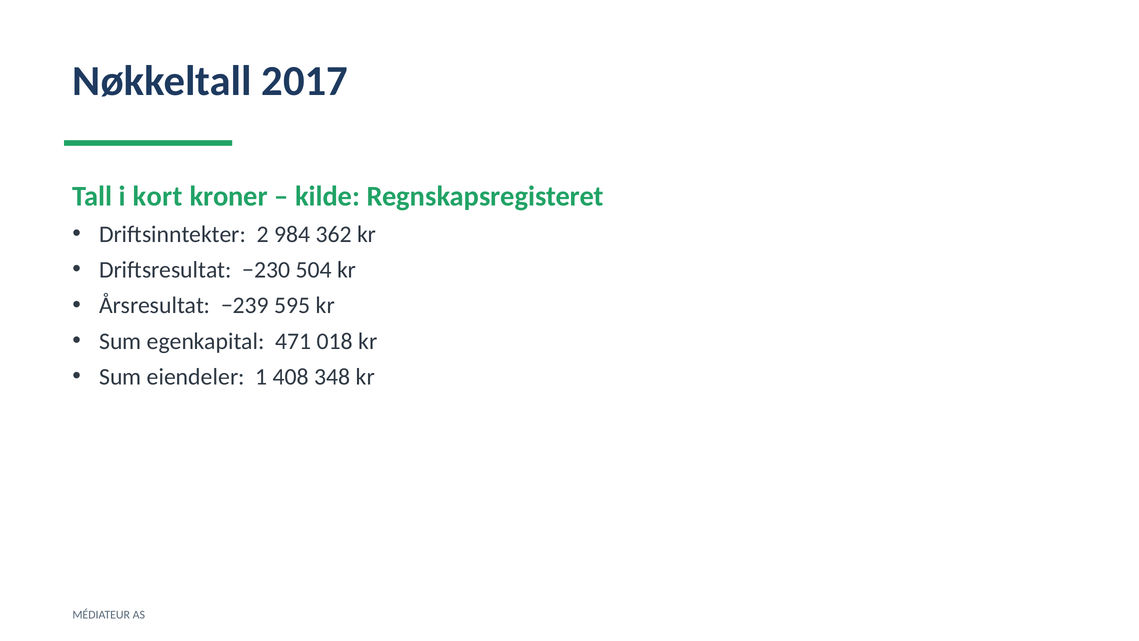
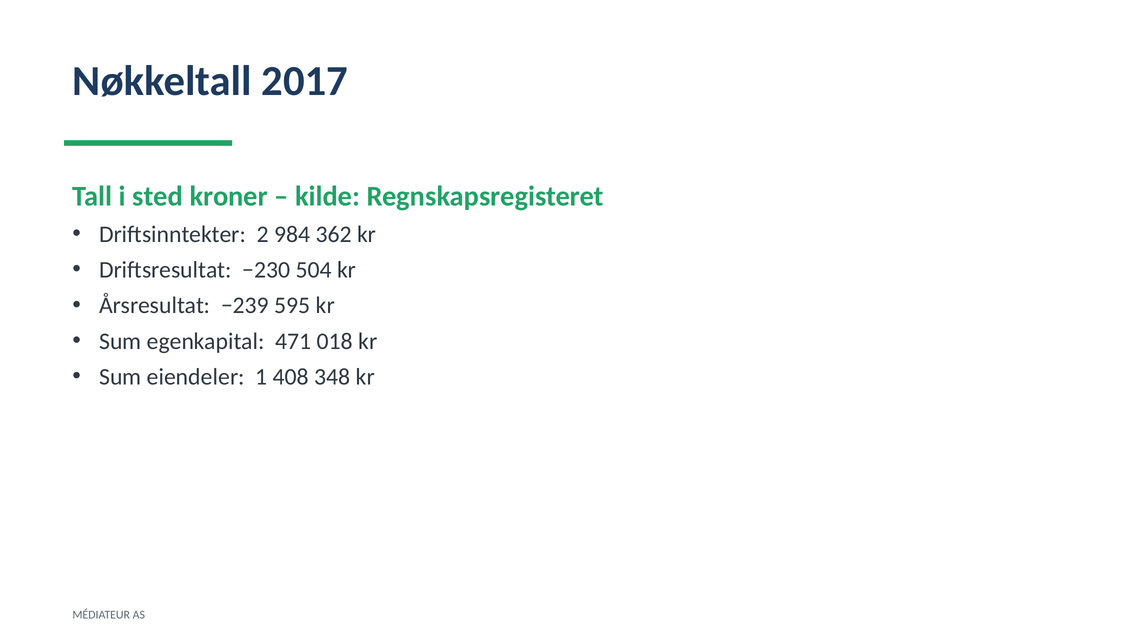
kort: kort -> sted
